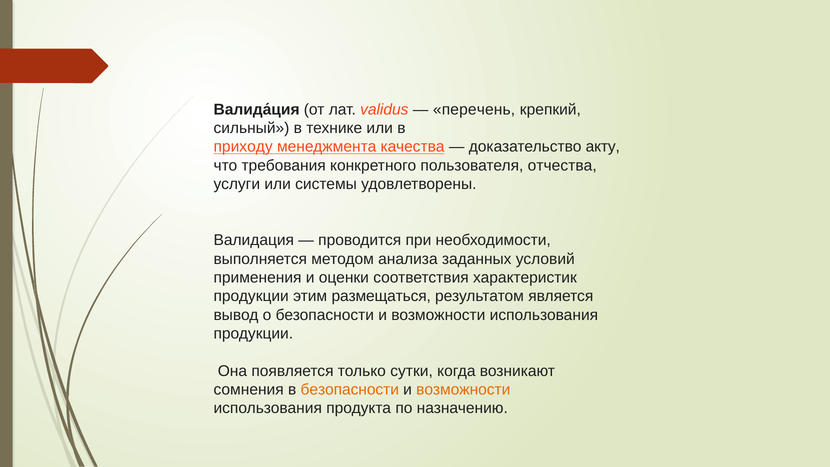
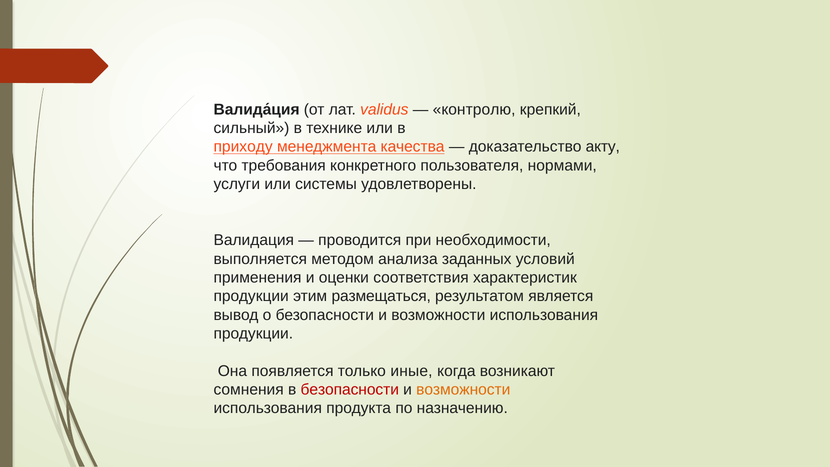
перечень: перечень -> контролю
отчества: отчества -> нормами
сутки: сутки -> иные
безопасности at (350, 390) colour: orange -> red
